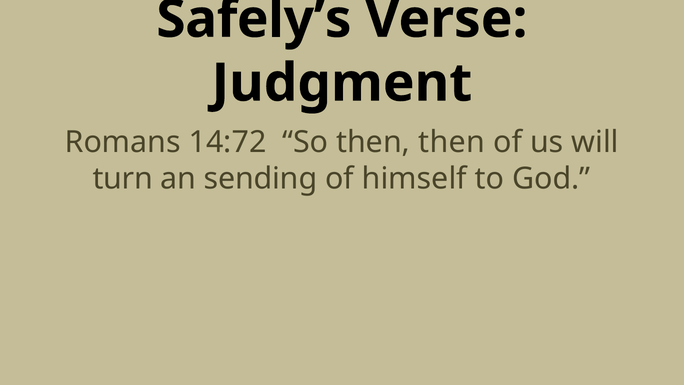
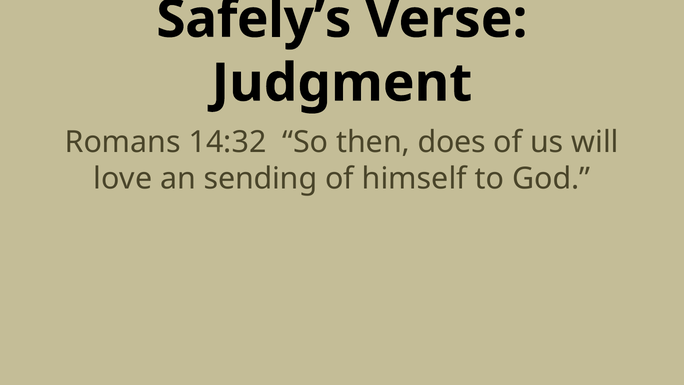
14:72: 14:72 -> 14:32
then then: then -> does
turn: turn -> love
